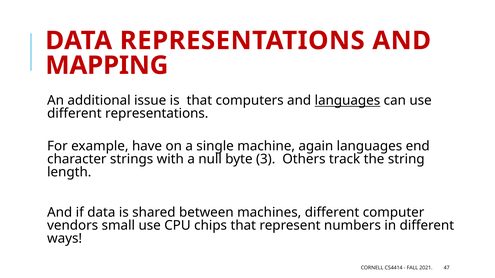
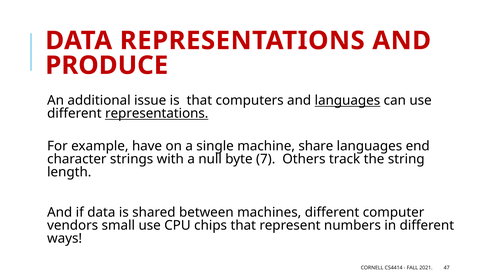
MAPPING: MAPPING -> PRODUCE
representations at (157, 114) underline: none -> present
again: again -> share
3: 3 -> 7
